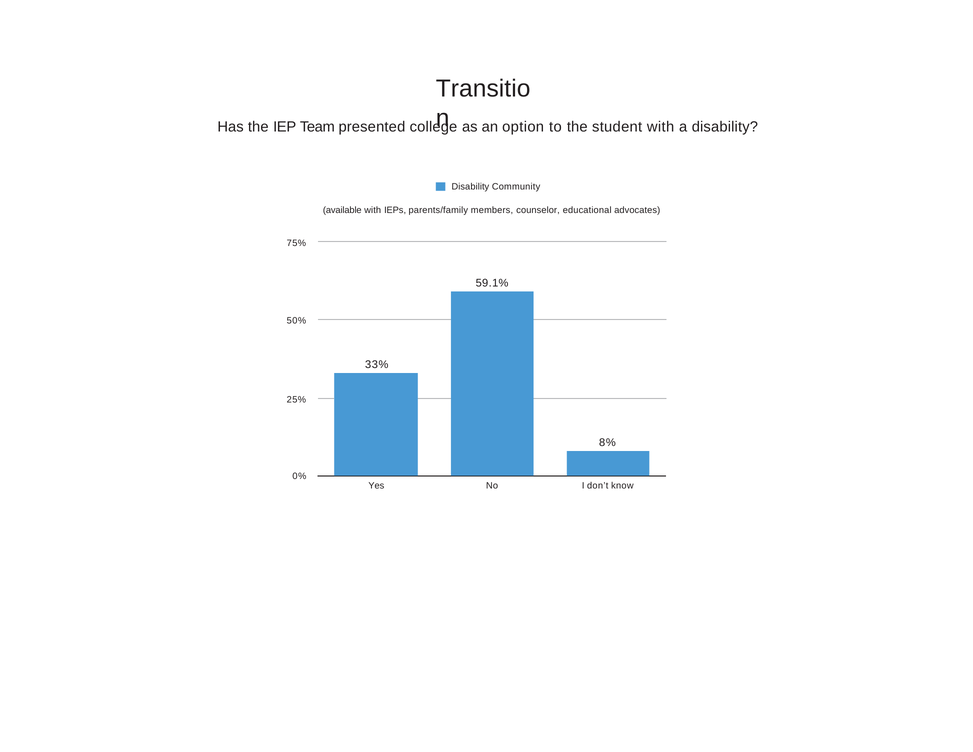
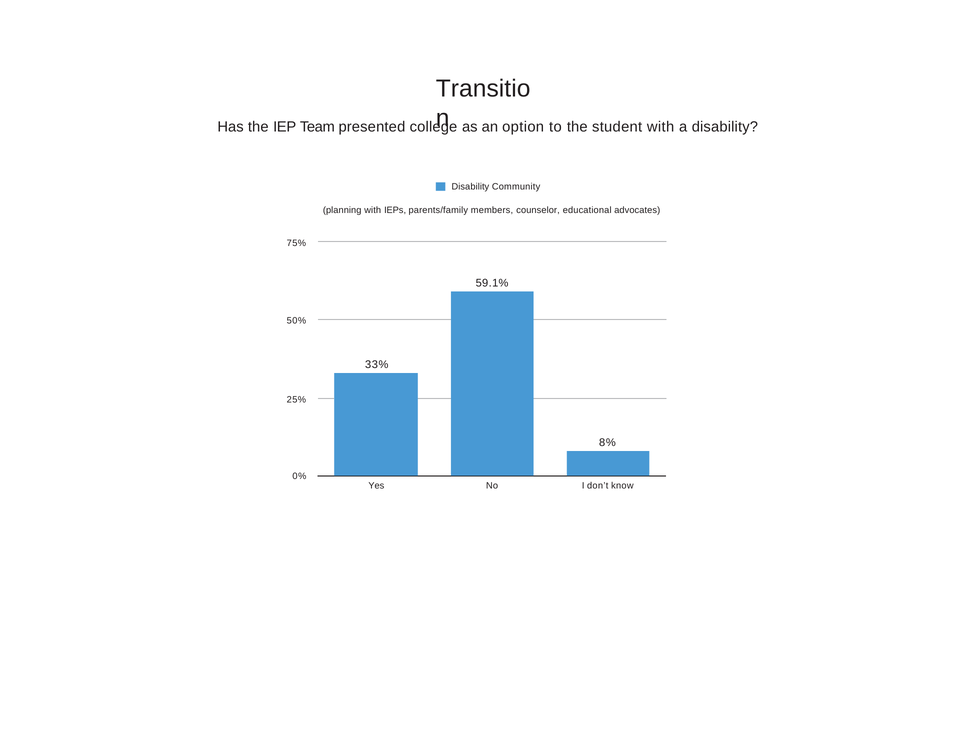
available: available -> planning
